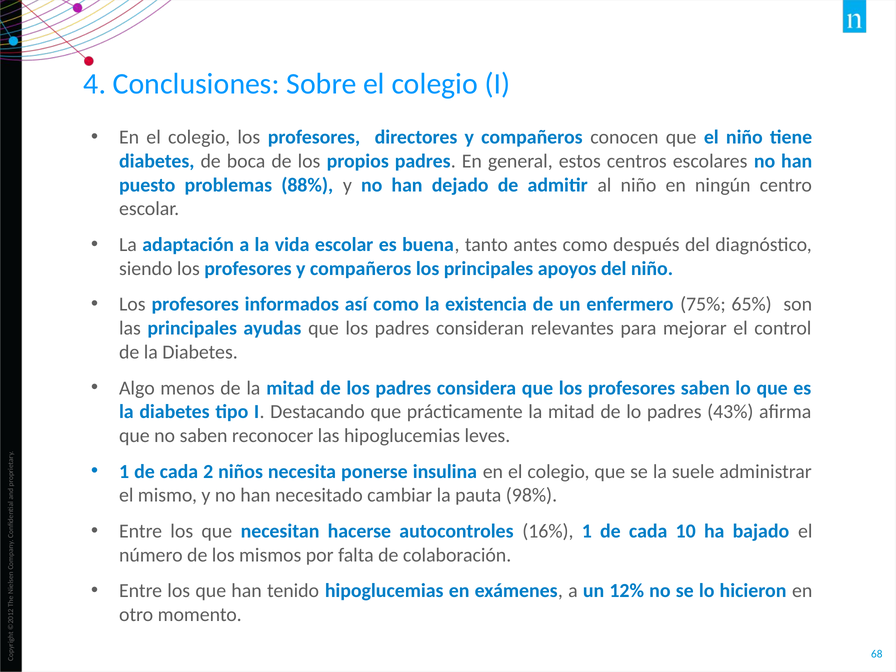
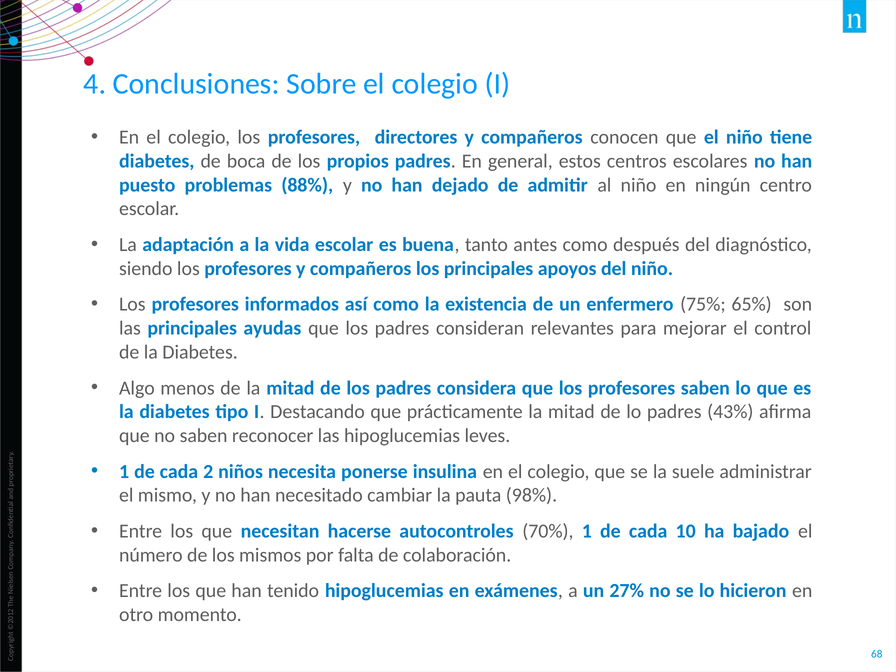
16%: 16% -> 70%
12%: 12% -> 27%
